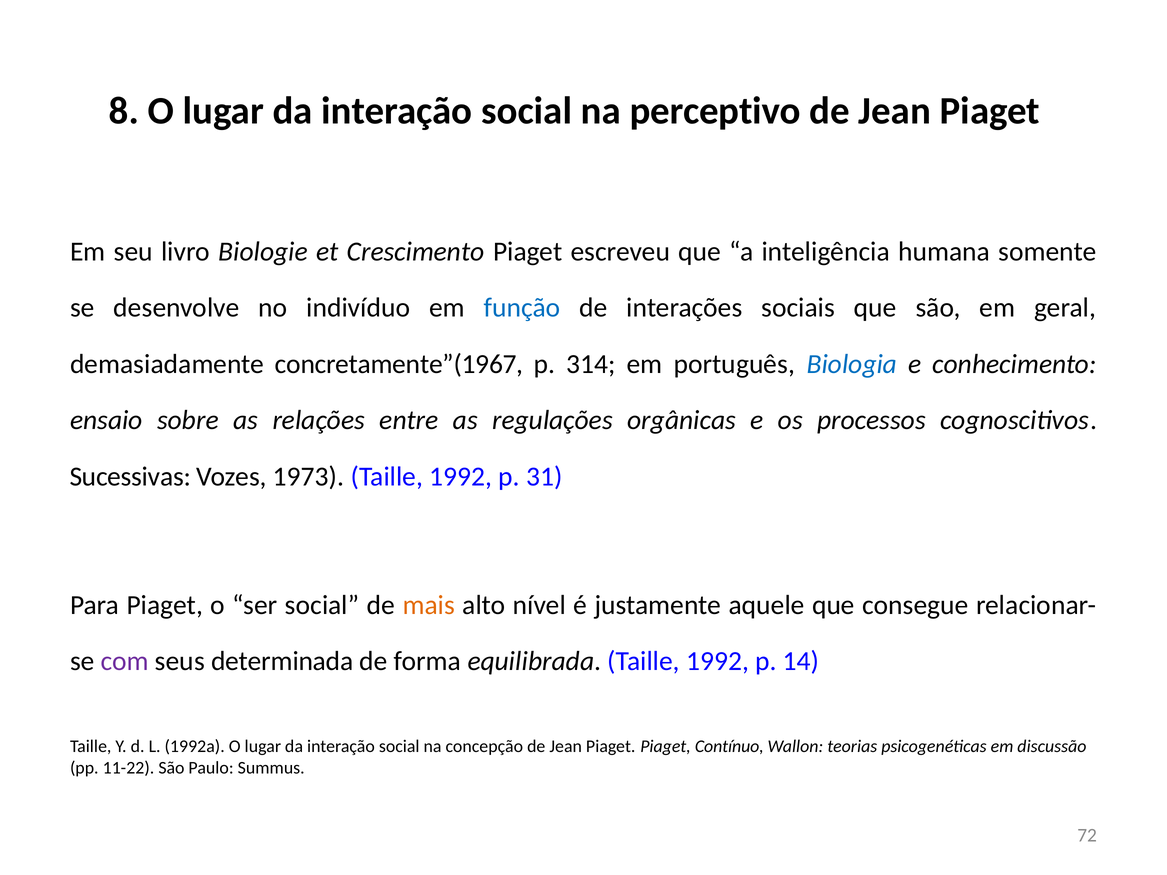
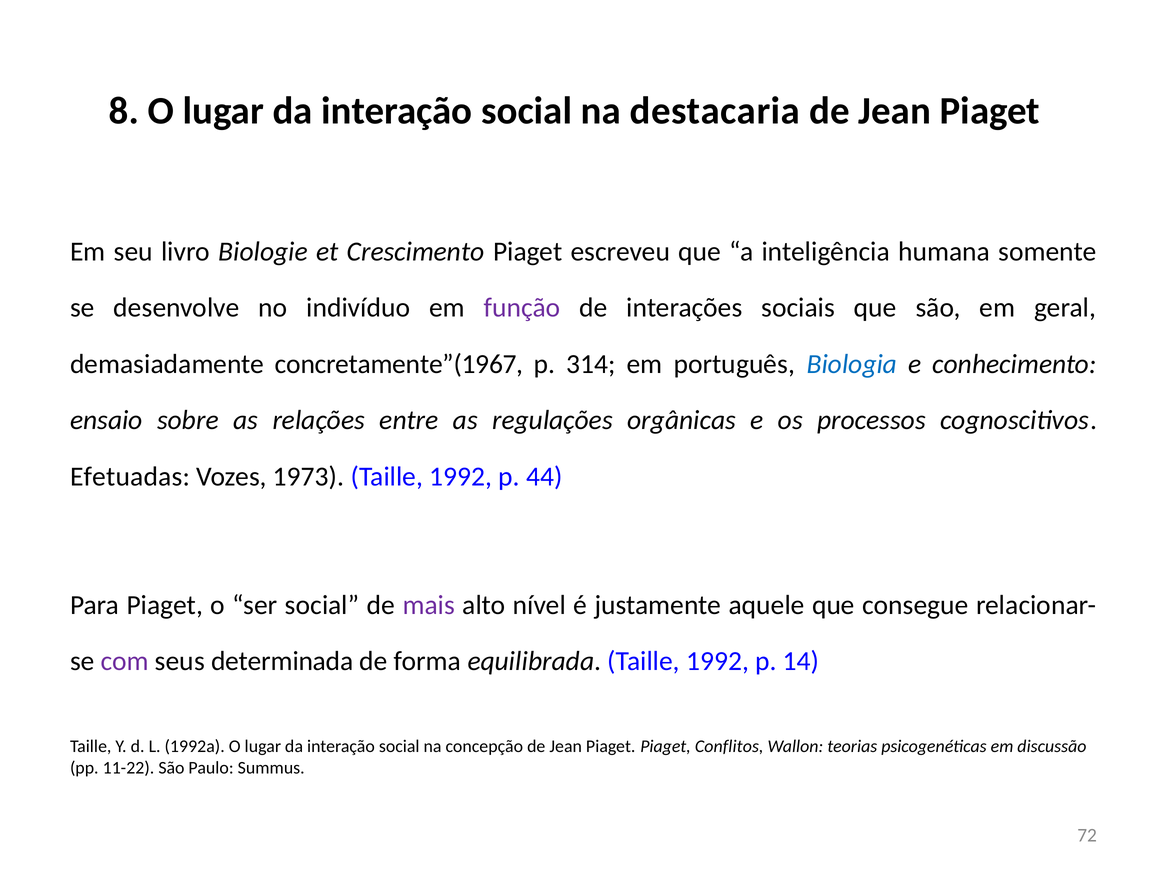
perceptivo: perceptivo -> destacaria
função colour: blue -> purple
Sucessivas: Sucessivas -> Efetuadas
31: 31 -> 44
mais colour: orange -> purple
Contínuo: Contínuo -> Conflitos
